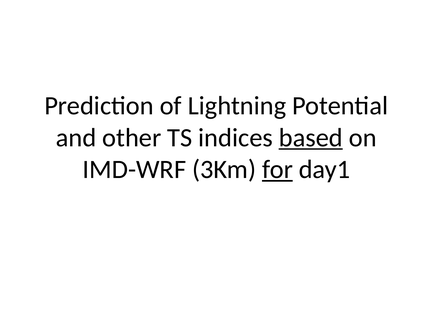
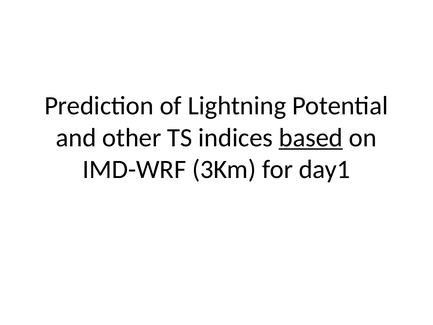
for underline: present -> none
